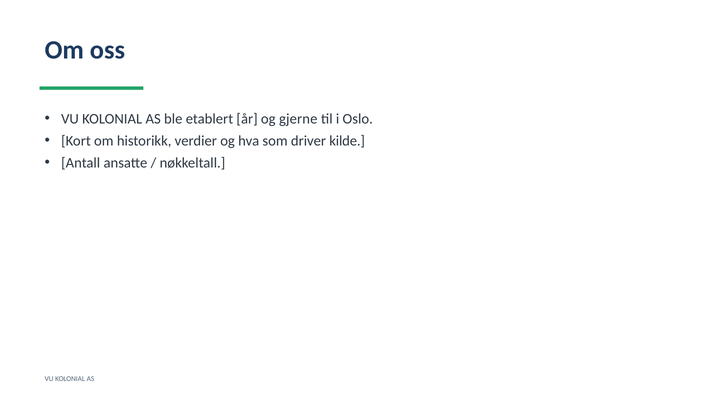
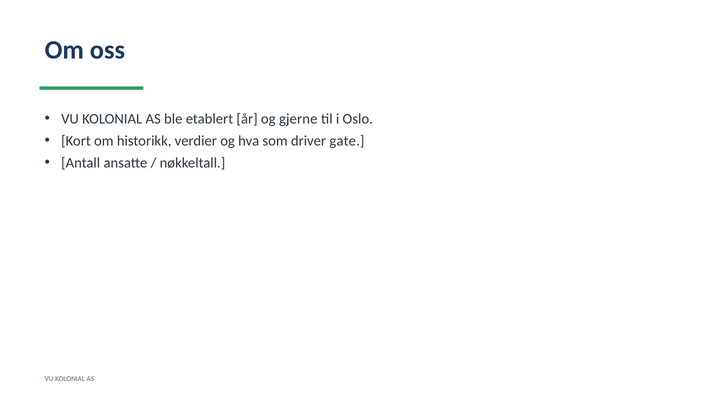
kilde: kilde -> gate
